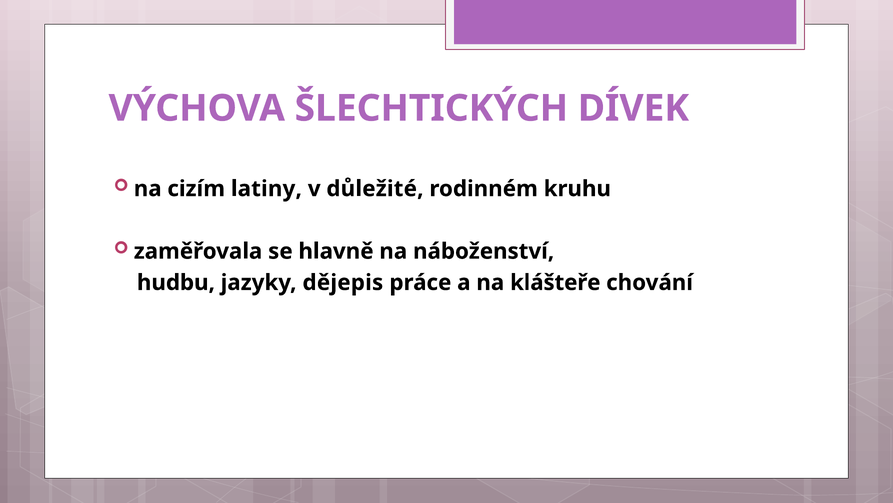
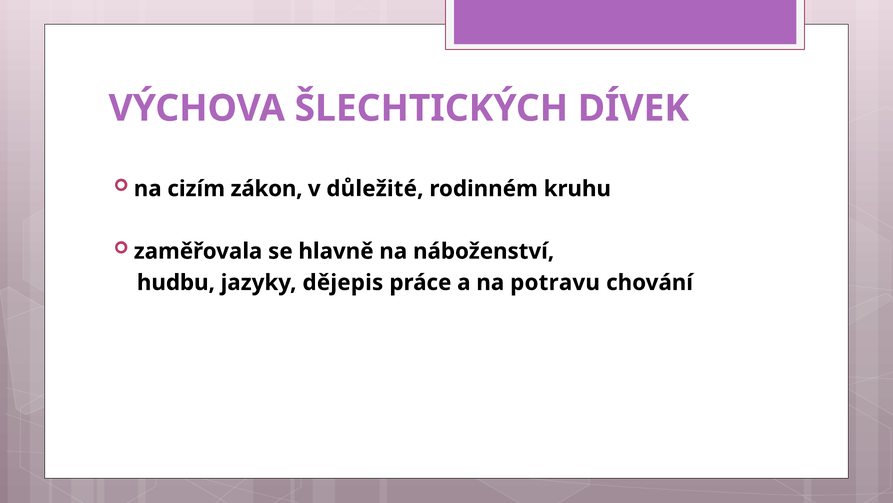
latiny: latiny -> zákon
klášteře: klášteře -> potravu
